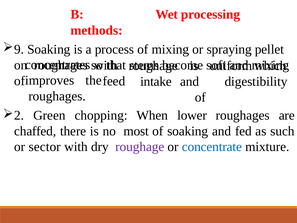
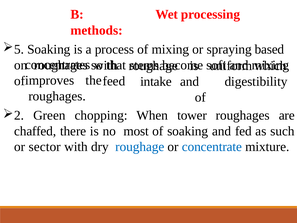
9: 9 -> 5
pellet: pellet -> based
lower: lower -> tower
roughage at (140, 147) colour: purple -> blue
